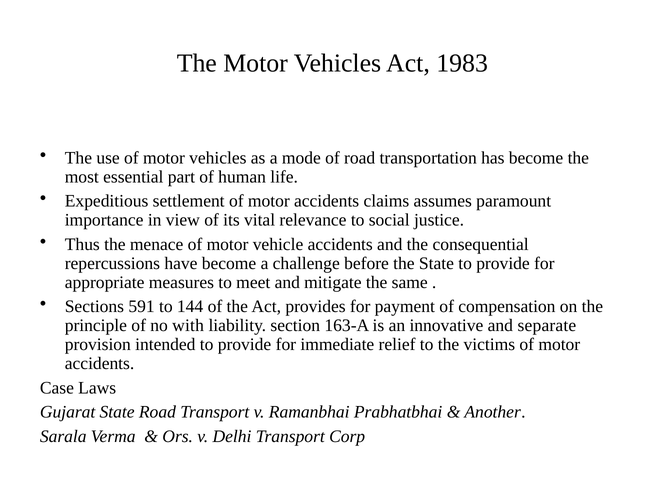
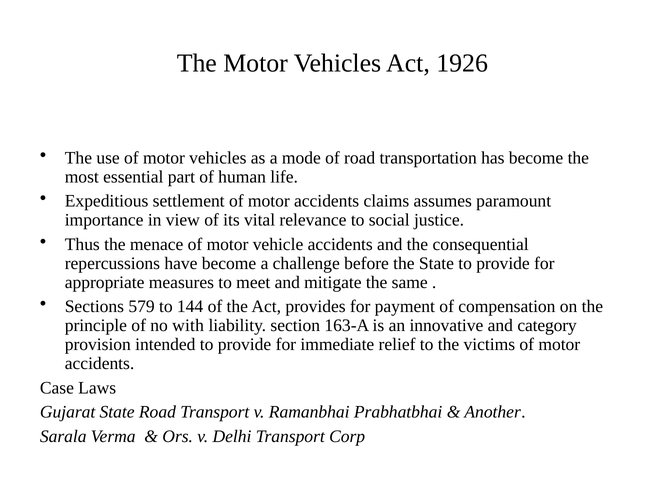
1983: 1983 -> 1926
591: 591 -> 579
separate: separate -> category
